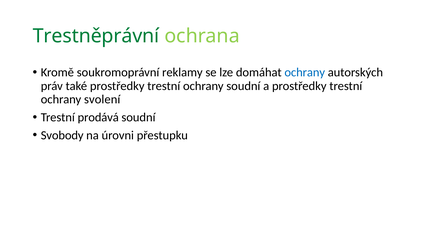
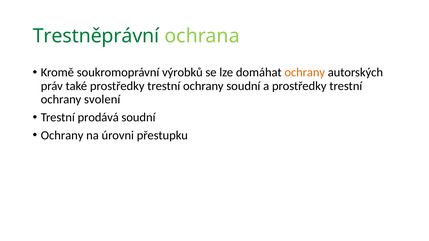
reklamy: reklamy -> výrobků
ochrany at (305, 73) colour: blue -> orange
Svobody at (62, 136): Svobody -> Ochrany
